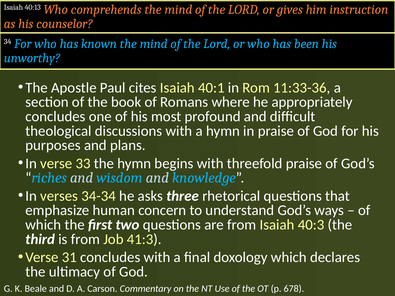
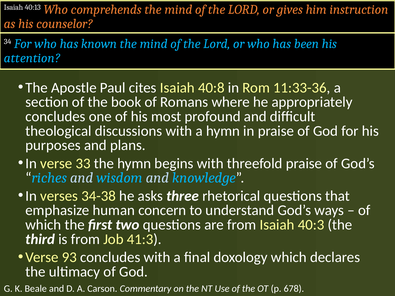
unworthy: unworthy -> attention
40:1: 40:1 -> 40:8
34-34: 34-34 -> 34-38
31: 31 -> 93
